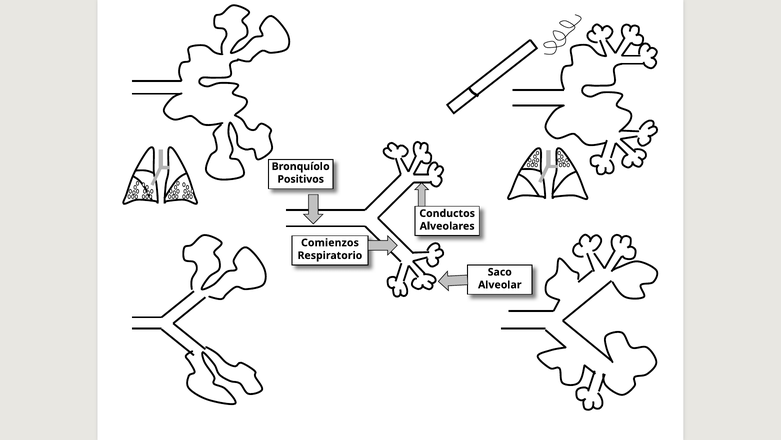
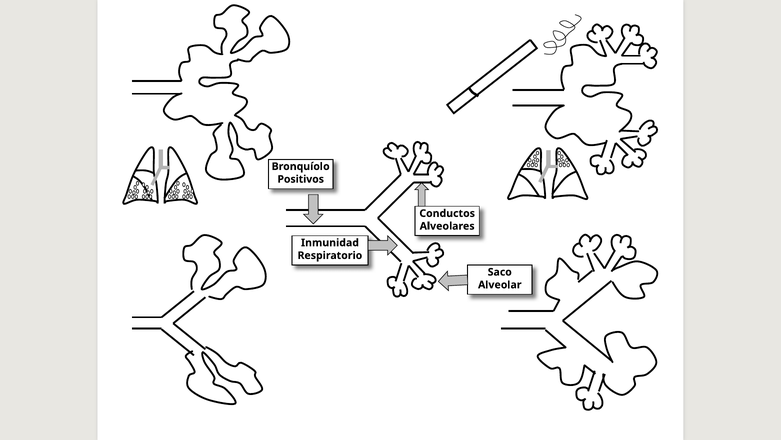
Comienzos: Comienzos -> Inmunidad
